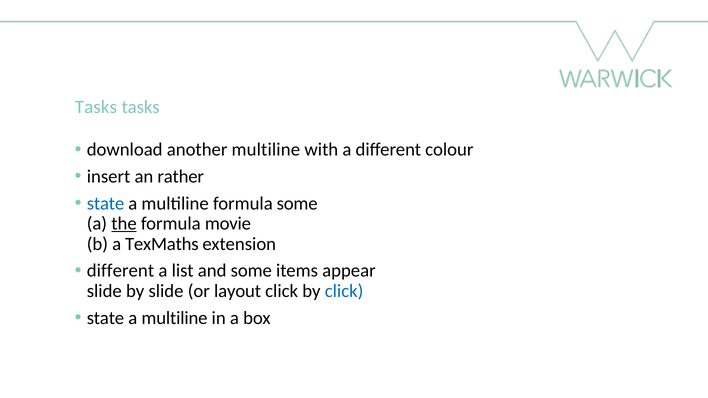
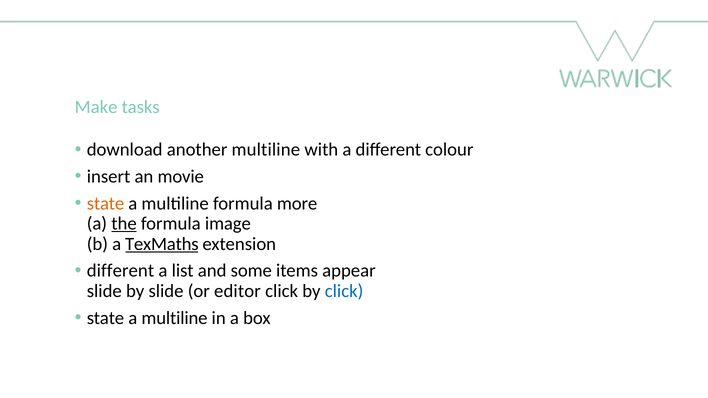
Tasks at (96, 107): Tasks -> Make
rather: rather -> movie
state at (106, 204) colour: blue -> orange
formula some: some -> more
movie: movie -> image
TexMaths underline: none -> present
layout: layout -> editor
